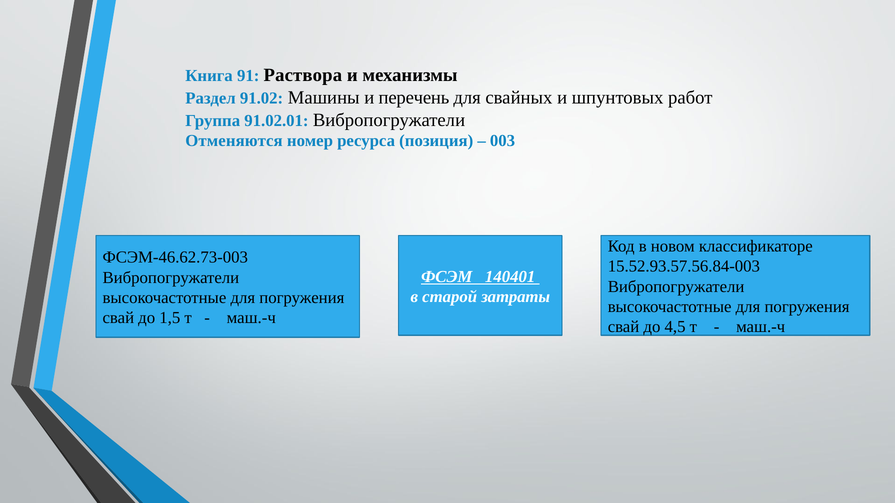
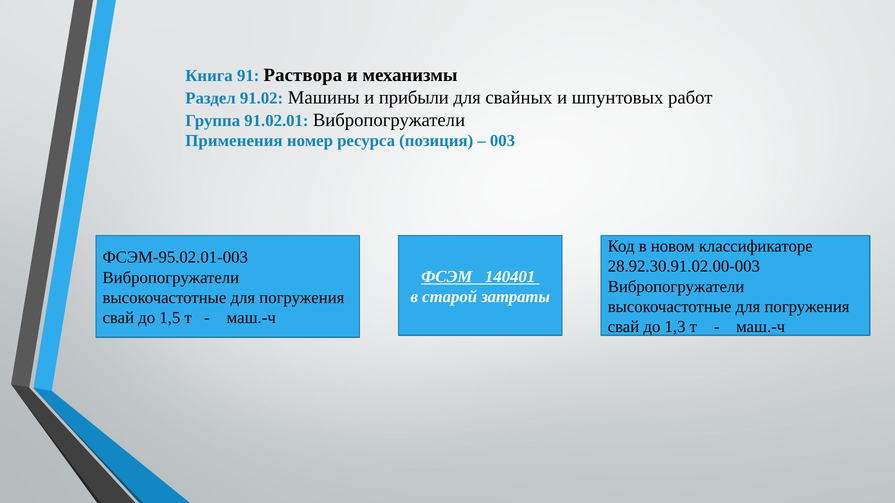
перечень: перечень -> прибыли
Отменяются: Отменяются -> Применения
ФСЭМ-46.62.73-003: ФСЭМ-46.62.73-003 -> ФСЭМ-95.02.01-003
15.52.93.57.56.84-003: 15.52.93.57.56.84-003 -> 28.92.30.91.02.00-003
4,5: 4,5 -> 1,3
